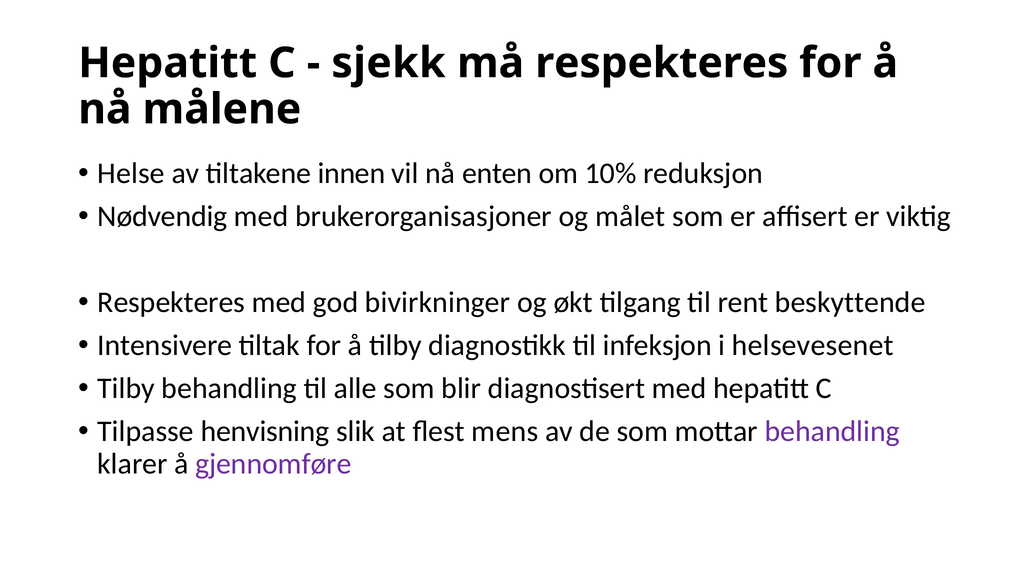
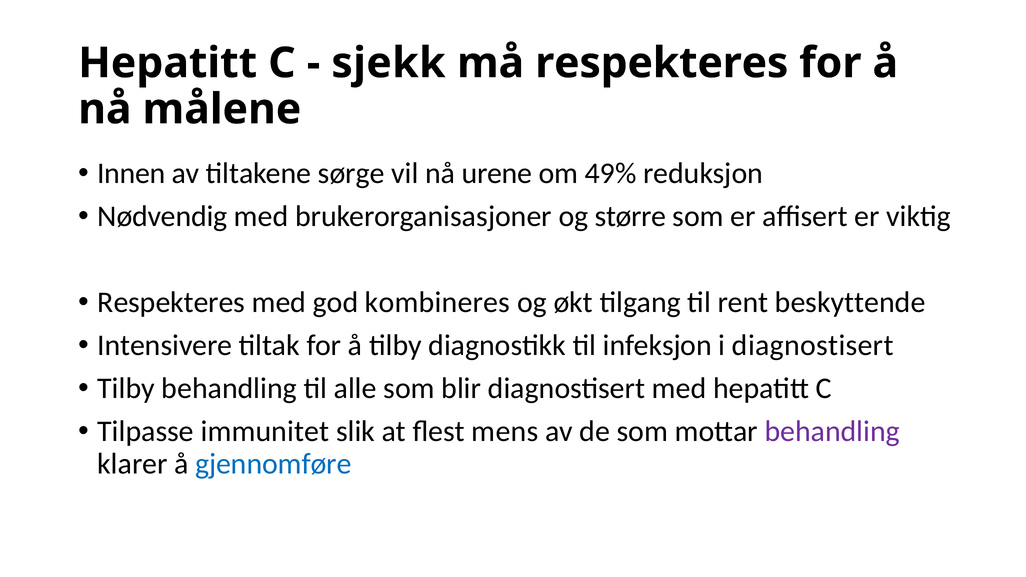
Helse: Helse -> Innen
innen: innen -> sørge
enten: enten -> urene
10%: 10% -> 49%
målet: målet -> større
bivirkninger: bivirkninger -> kombineres
i helsevesenet: helsevesenet -> diagnostisert
henvisning: henvisning -> immunitet
gjennomføre colour: purple -> blue
